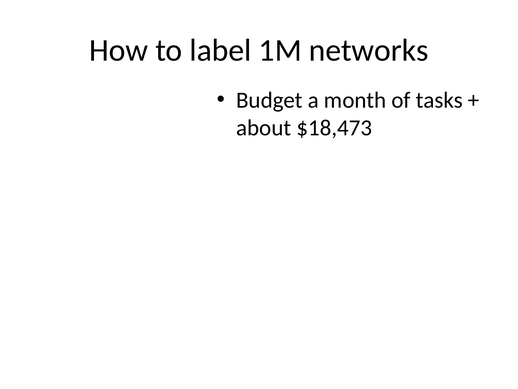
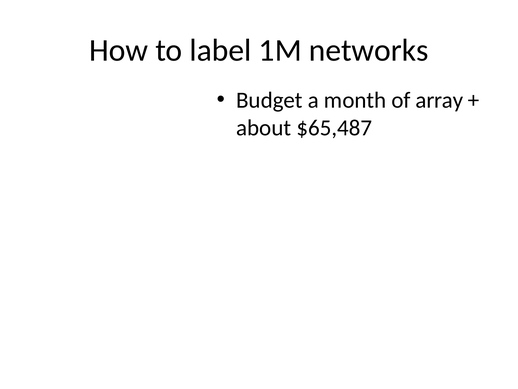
tasks: tasks -> array
$18,473: $18,473 -> $65,487
